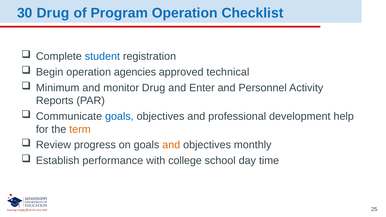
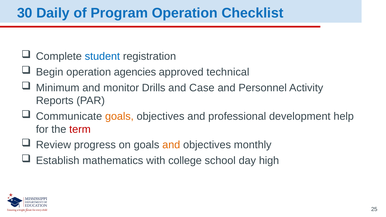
30 Drug: Drug -> Daily
monitor Drug: Drug -> Drills
Enter: Enter -> Case
goals at (119, 116) colour: blue -> orange
term colour: orange -> red
performance: performance -> mathematics
time: time -> high
